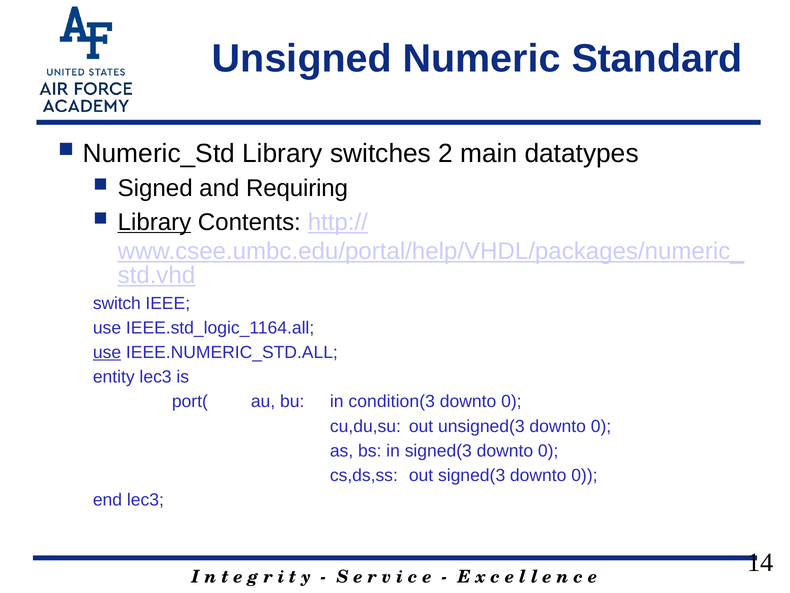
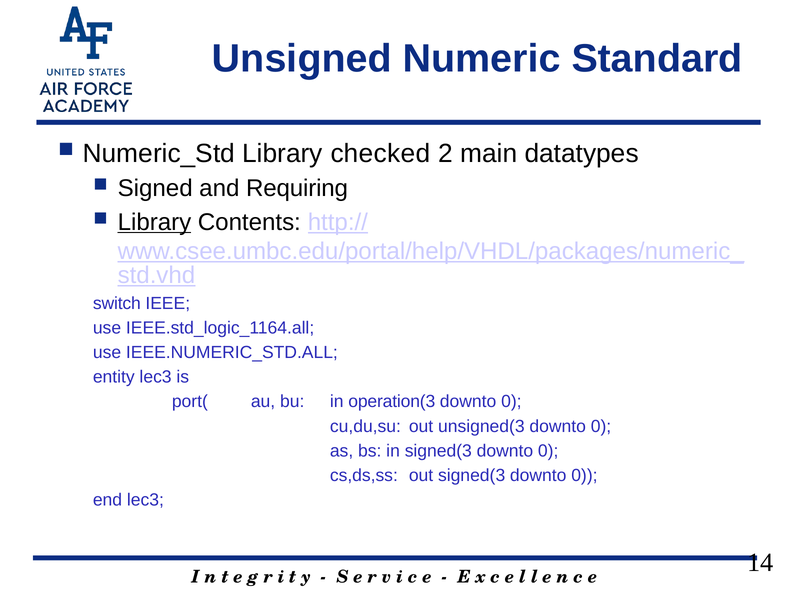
switches: switches -> checked
use at (107, 352) underline: present -> none
condition(3: condition(3 -> operation(3
